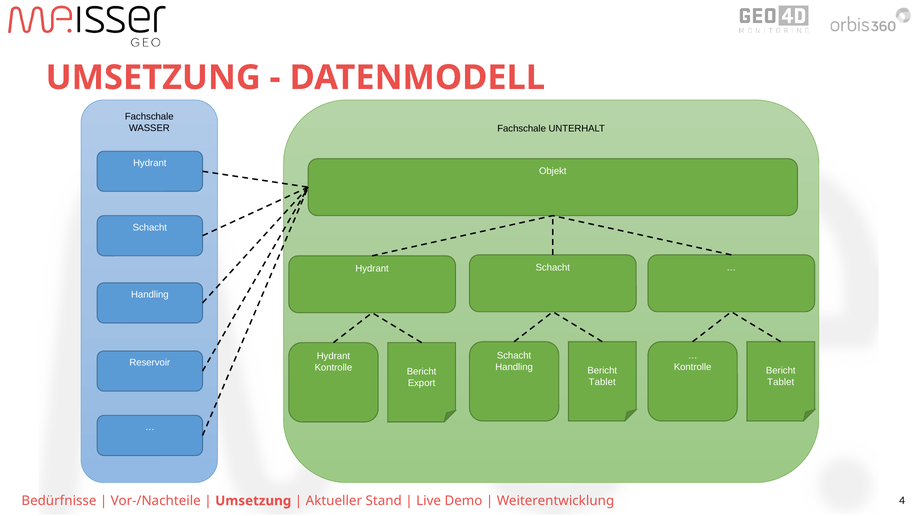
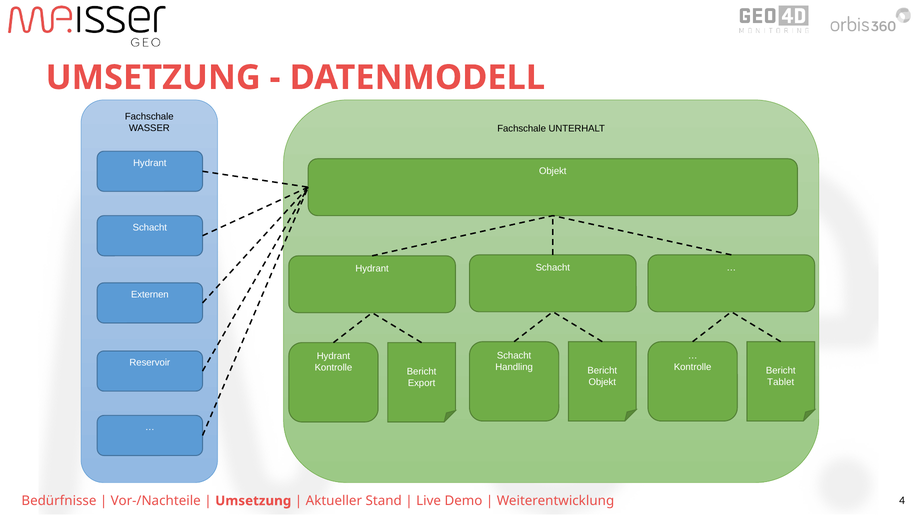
Handling at (150, 295): Handling -> Externen
Tablet at (602, 382): Tablet -> Objekt
